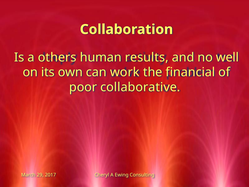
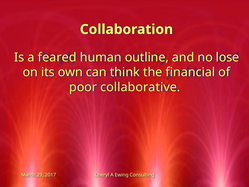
others: others -> feared
results: results -> outline
well: well -> lose
work: work -> think
